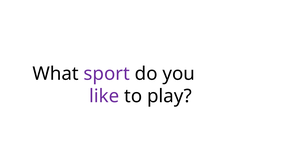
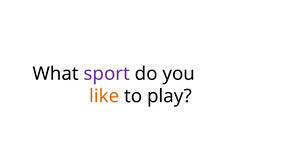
like colour: purple -> orange
